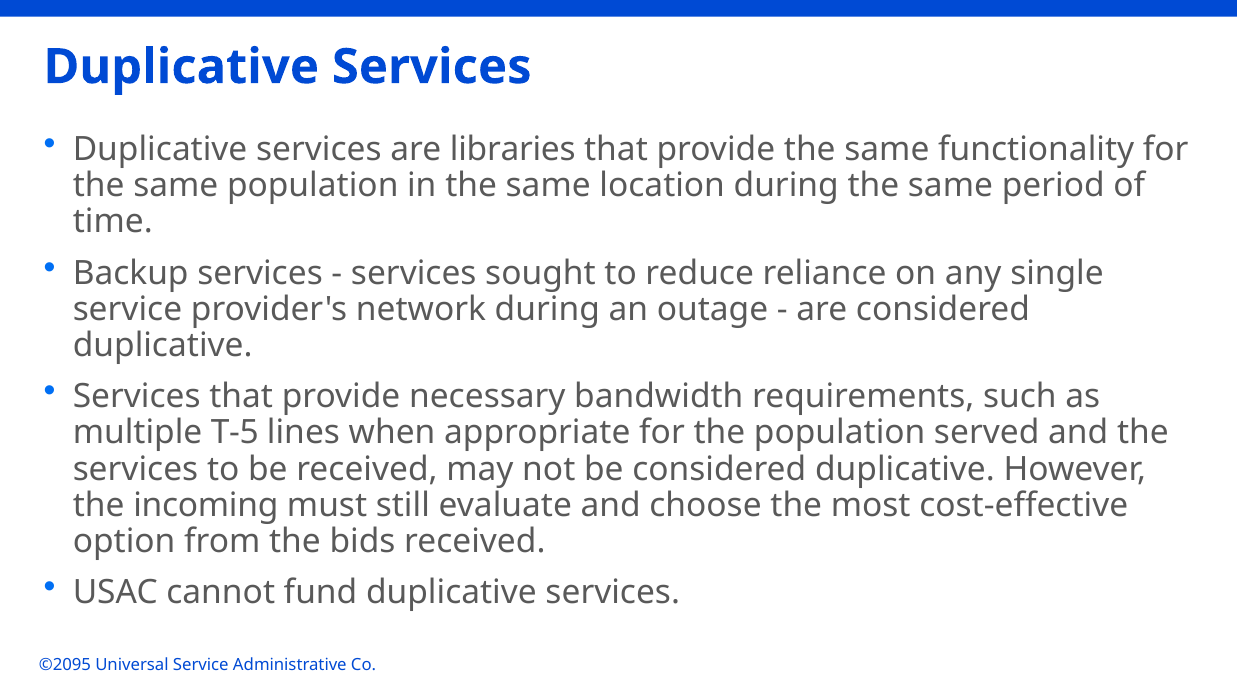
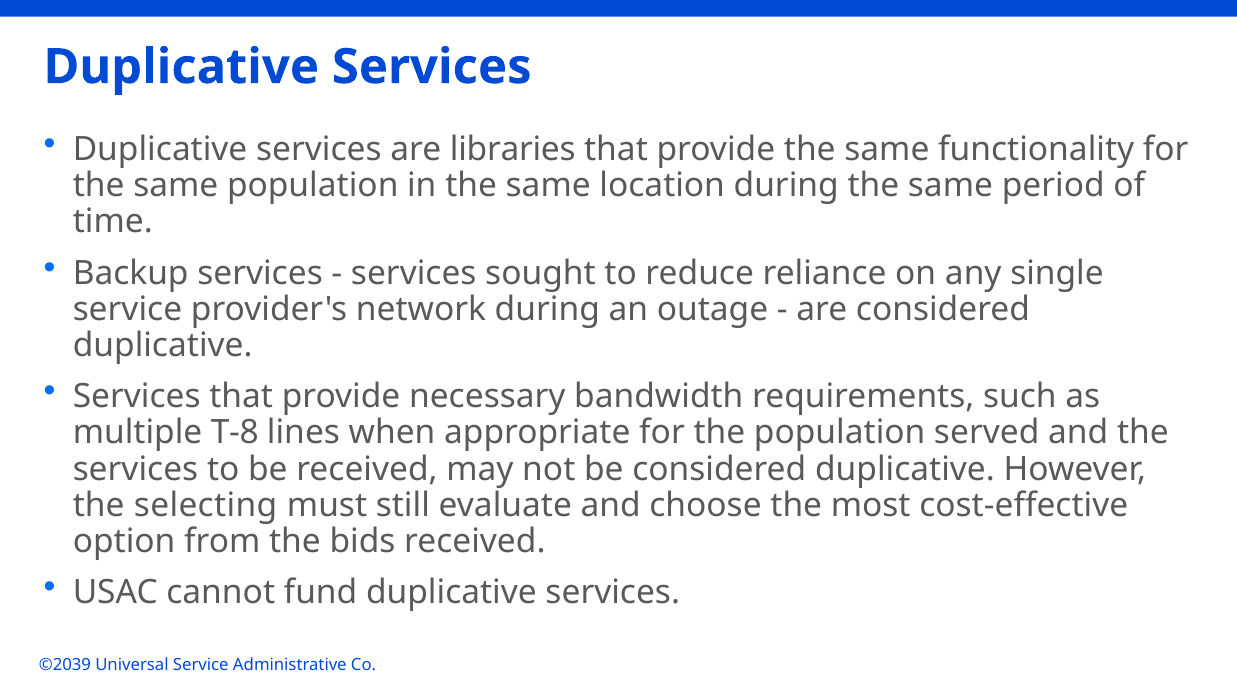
T-5: T-5 -> T-8
incoming: incoming -> selecting
©2095: ©2095 -> ©2039
